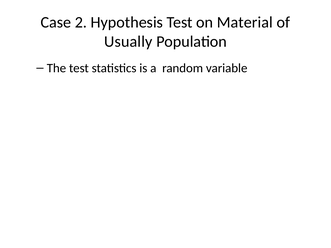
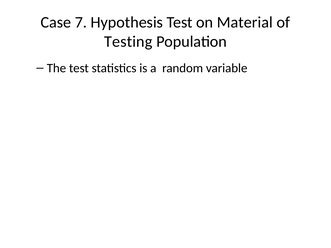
2: 2 -> 7
Usually: Usually -> Testing
